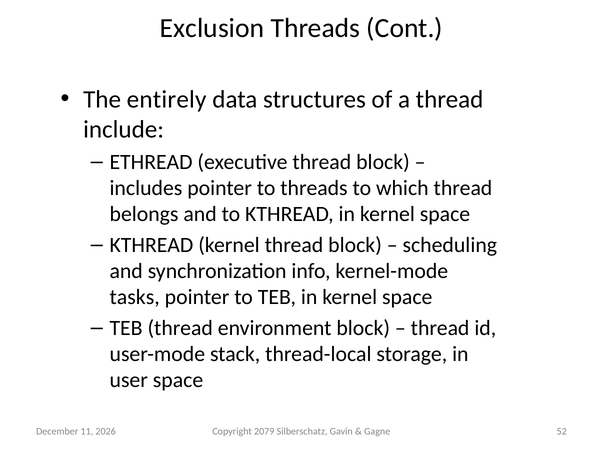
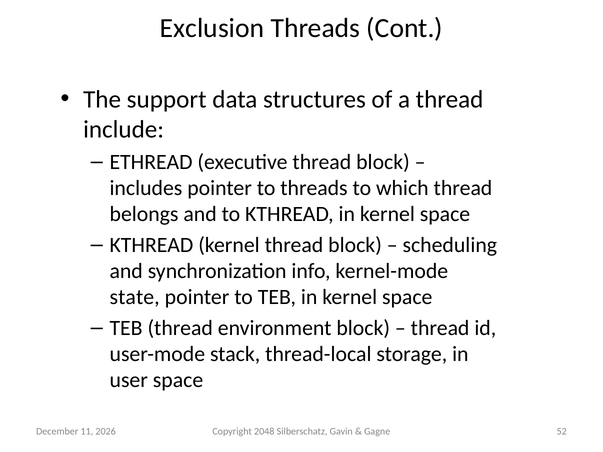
entirely: entirely -> support
tasks: tasks -> state
2079: 2079 -> 2048
